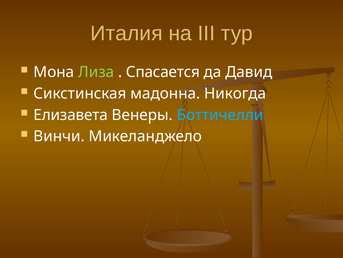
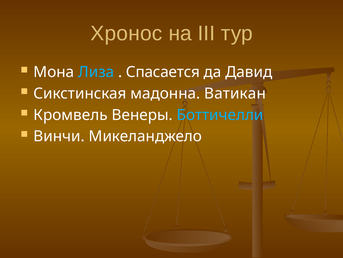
Италия: Италия -> Хронос
Лиза colour: light green -> light blue
Никогда: Никогда -> Ватикан
Елизавета: Елизавета -> Кромвель
